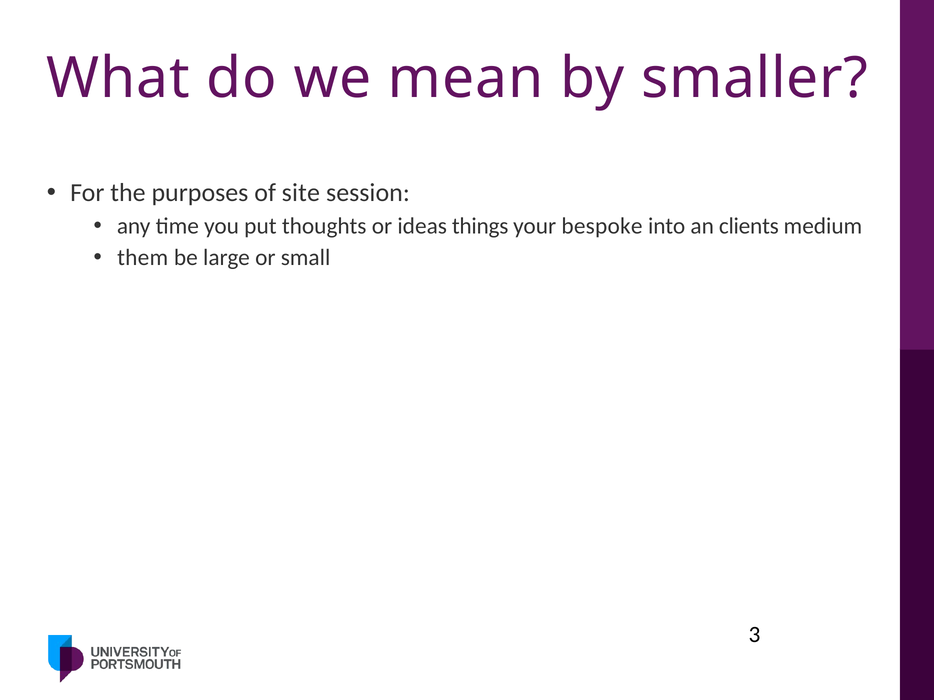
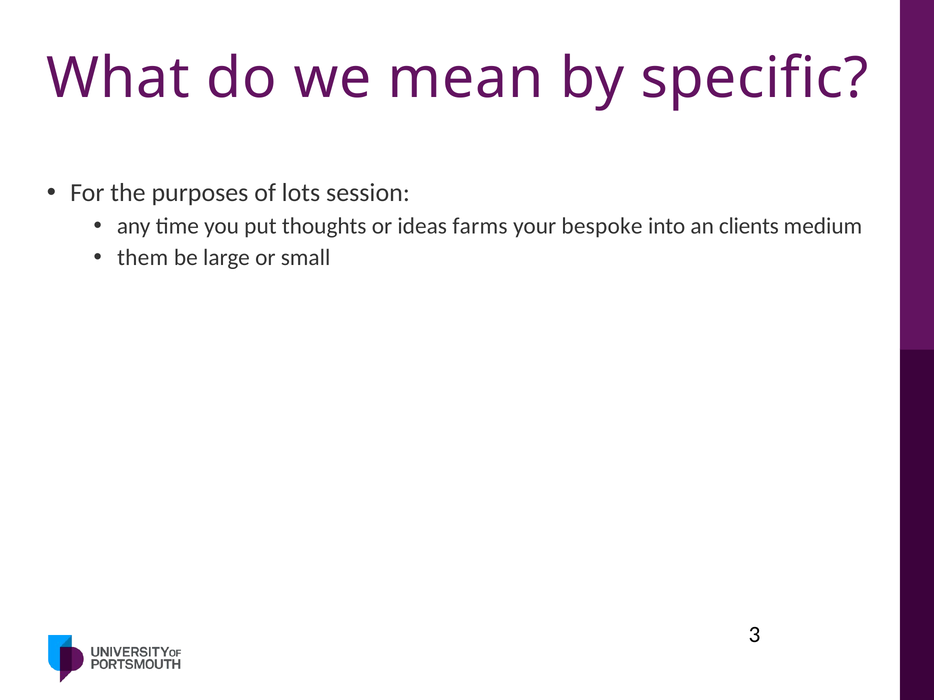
smaller: smaller -> specific
site: site -> lots
things: things -> farms
